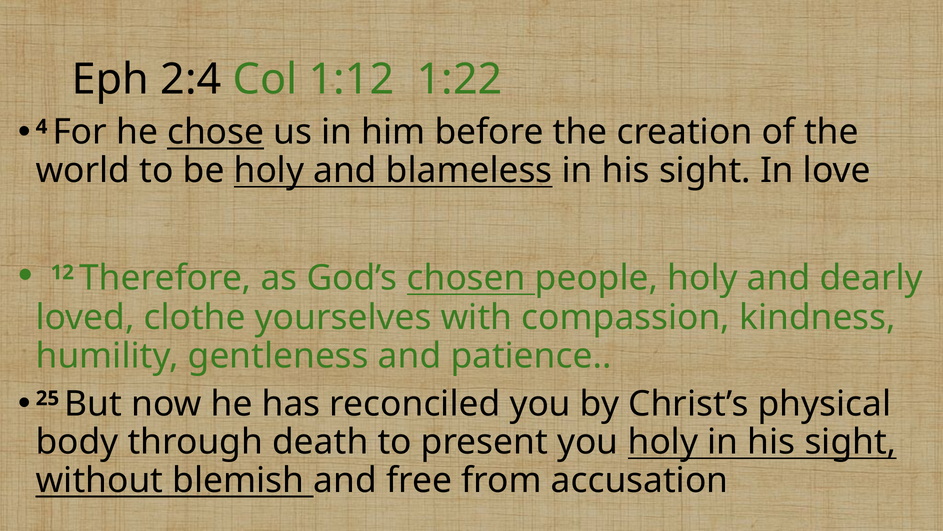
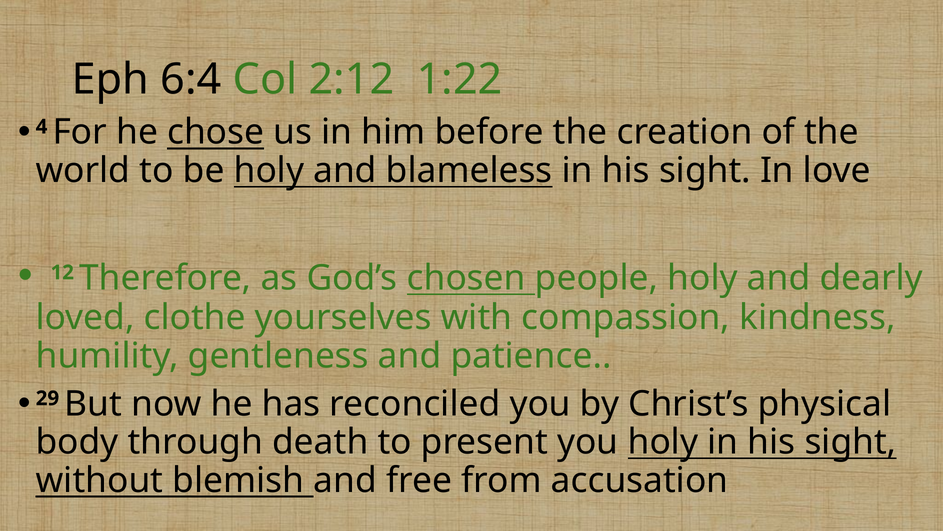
2:4: 2:4 -> 6:4
1:12: 1:12 -> 2:12
25: 25 -> 29
